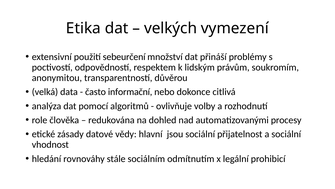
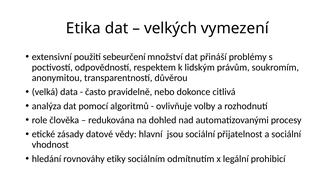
informační: informační -> pravidelně
stále: stále -> etiky
